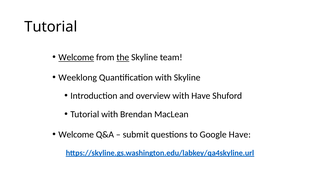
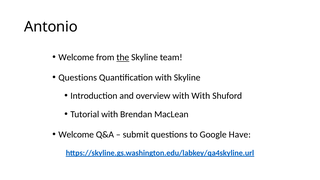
Tutorial at (51, 27): Tutorial -> Antonio
Welcome at (76, 57) underline: present -> none
Weeklong at (78, 77): Weeklong -> Questions
with Have: Have -> With
